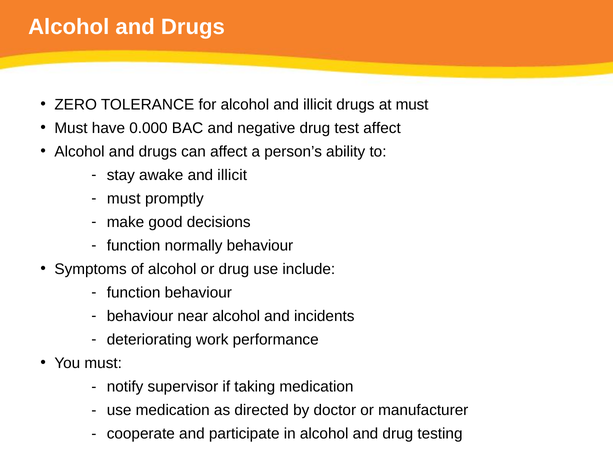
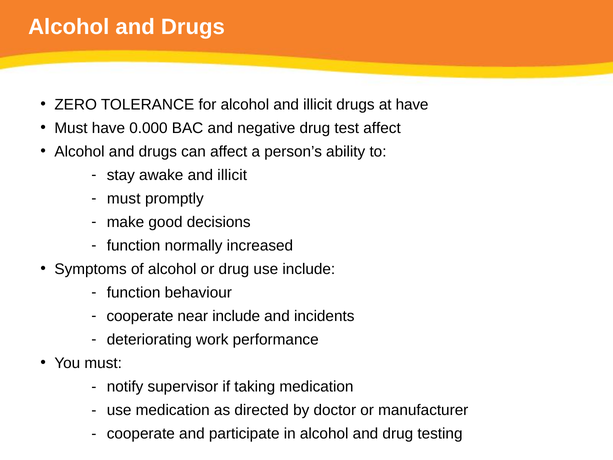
at must: must -> have
normally behaviour: behaviour -> increased
behaviour at (140, 316): behaviour -> cooperate
near alcohol: alcohol -> include
